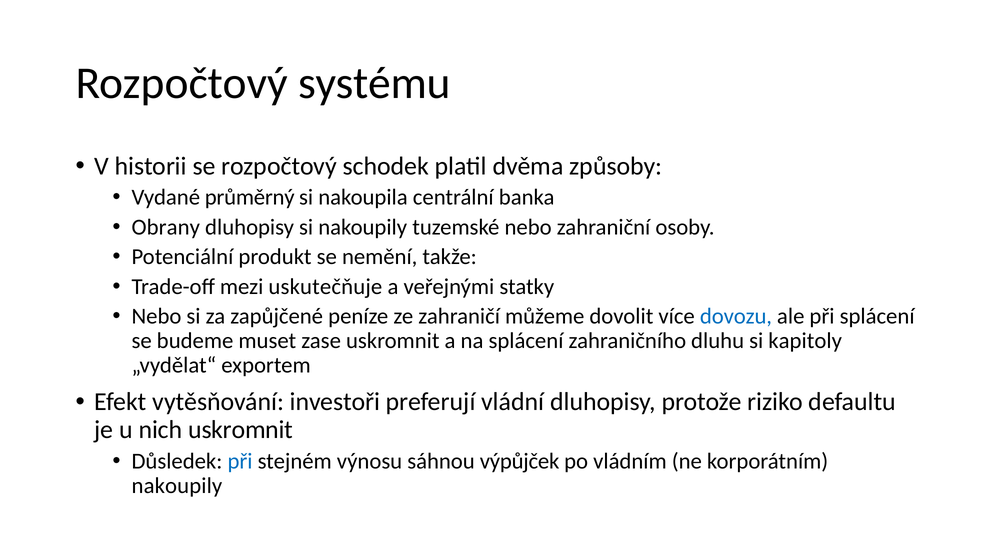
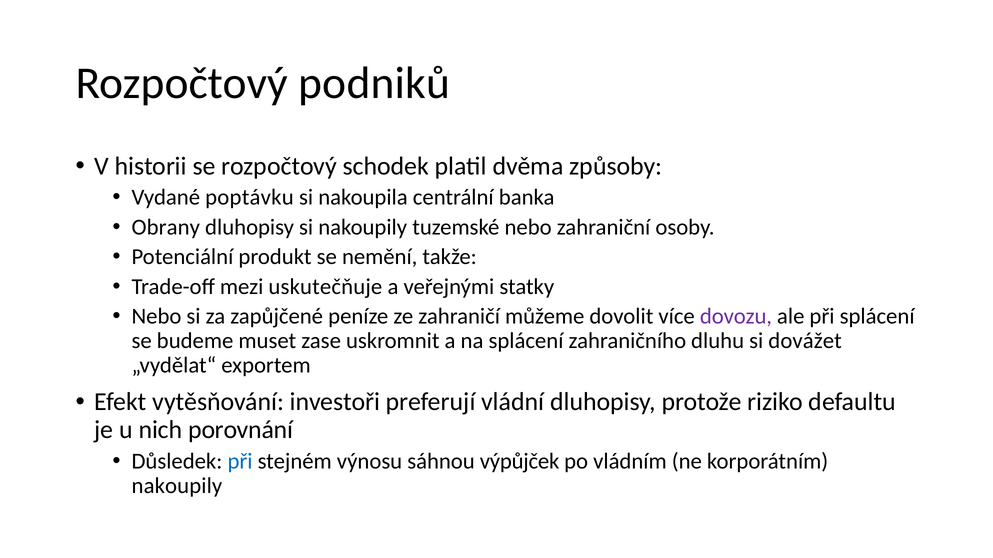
systému: systému -> podniků
průměrný: průměrný -> poptávku
dovozu colour: blue -> purple
kapitoly: kapitoly -> dovážet
nich uskromnit: uskromnit -> porovnání
